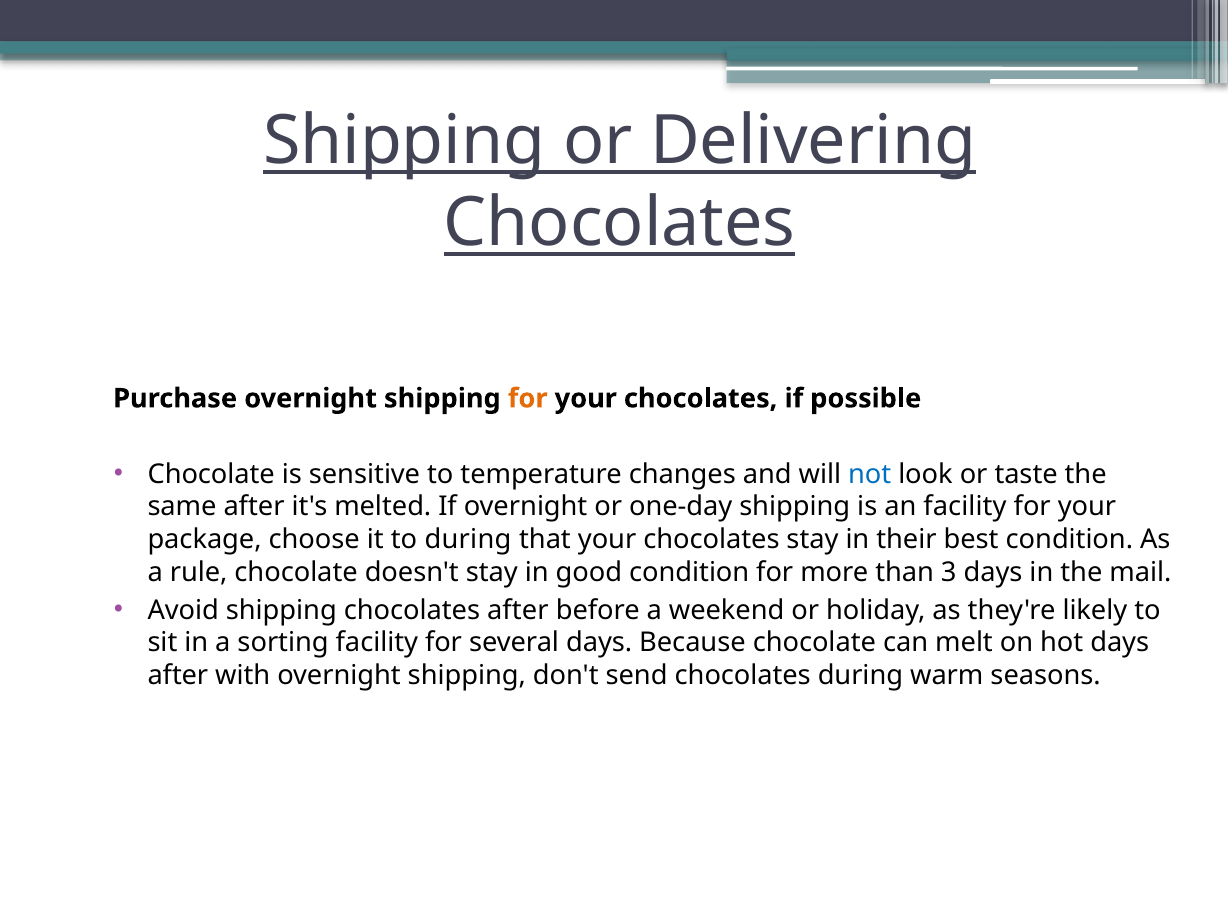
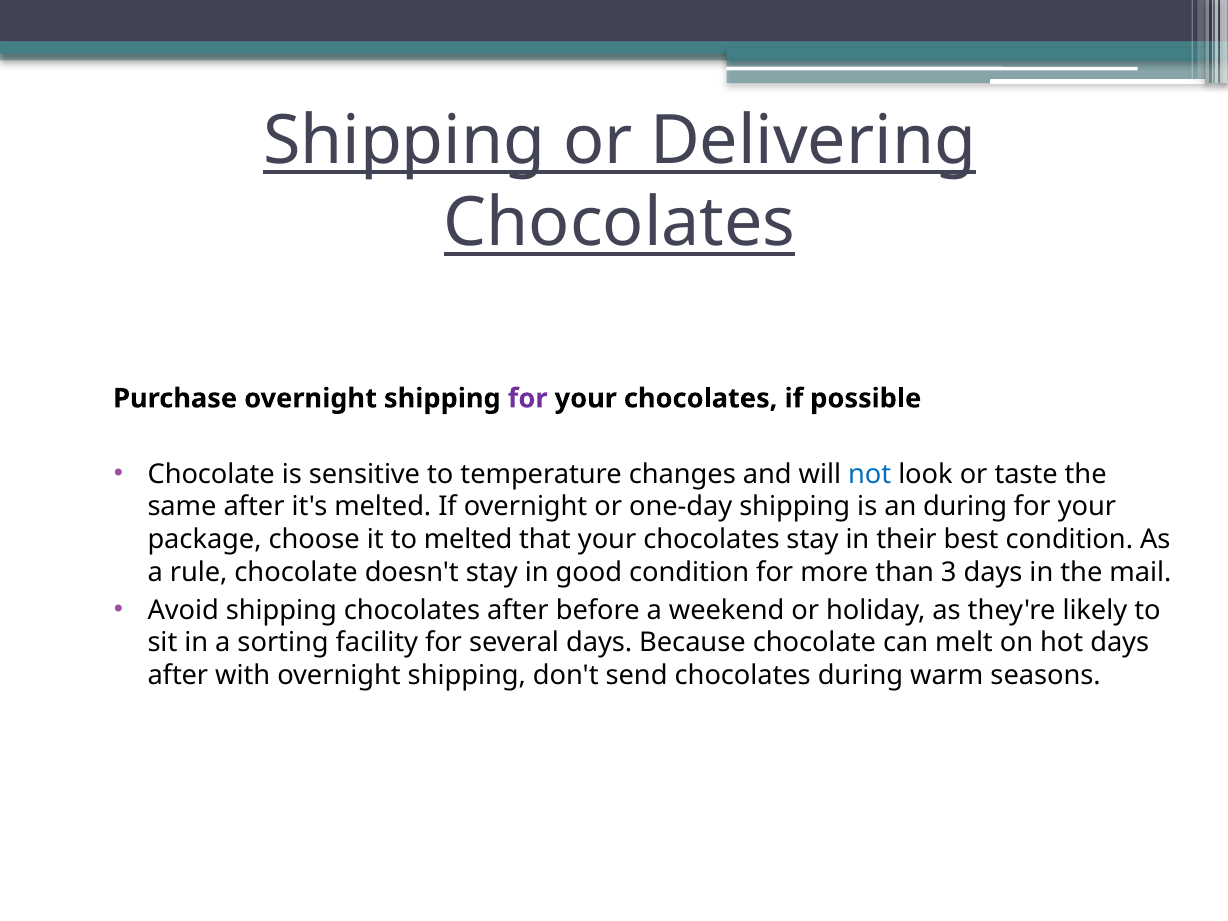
for at (528, 398) colour: orange -> purple
an facility: facility -> during
to during: during -> melted
